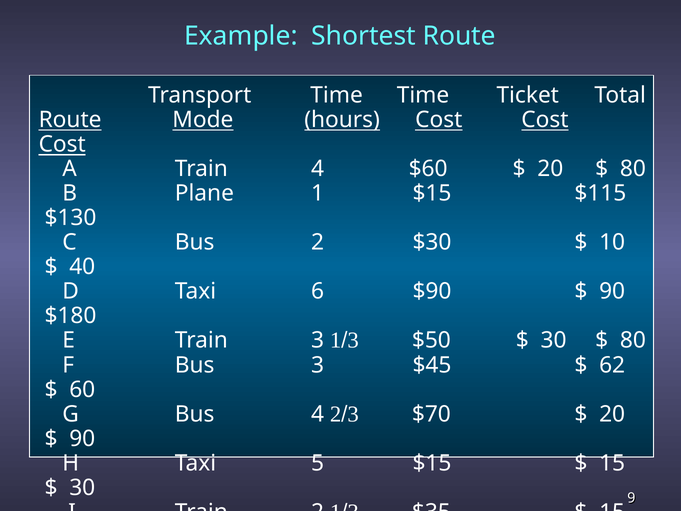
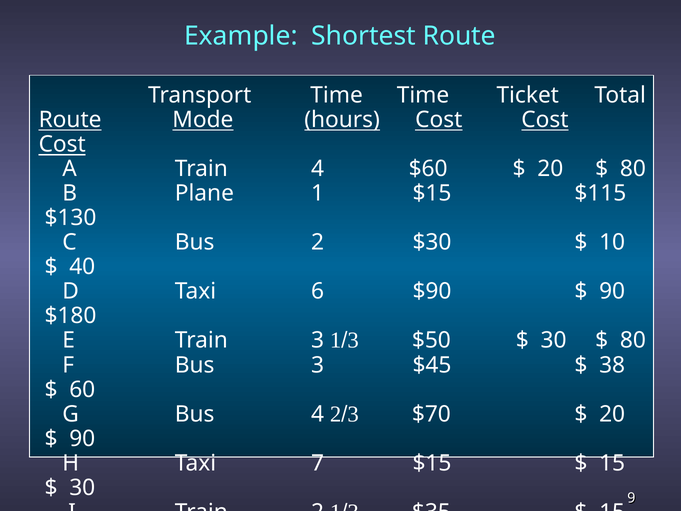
62: 62 -> 38
5: 5 -> 7
